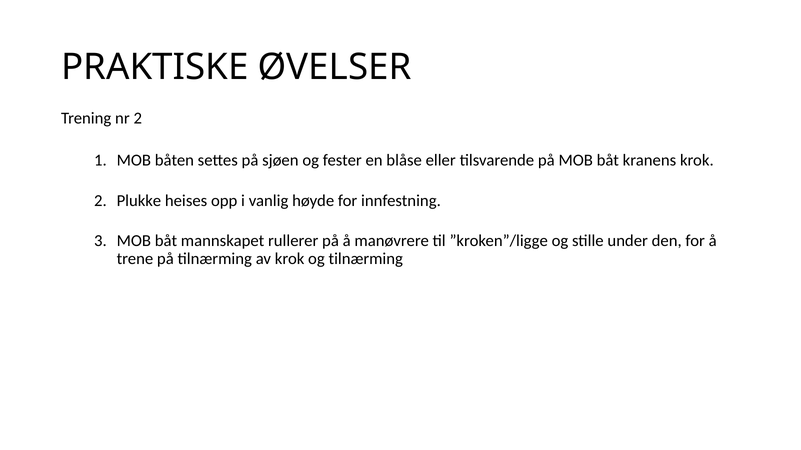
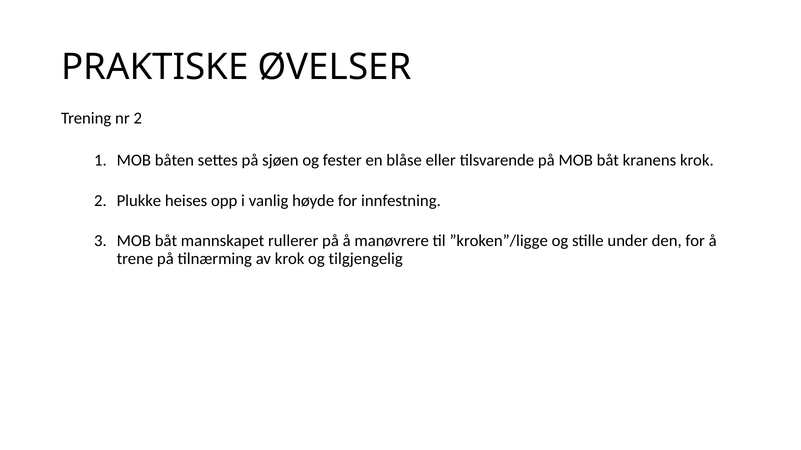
og tilnærming: tilnærming -> tilgjengelig
